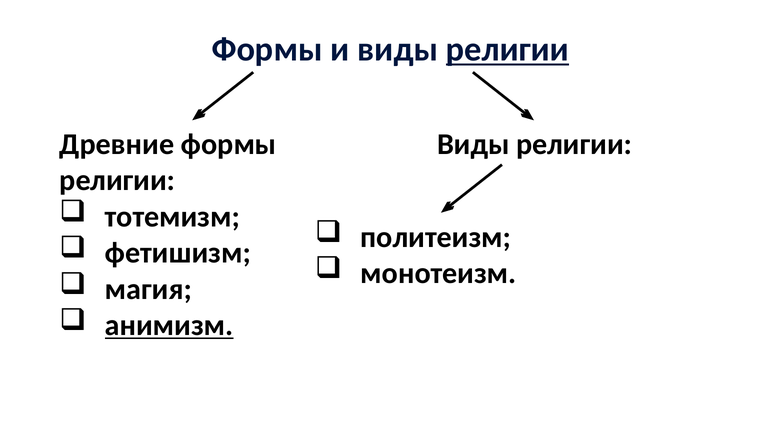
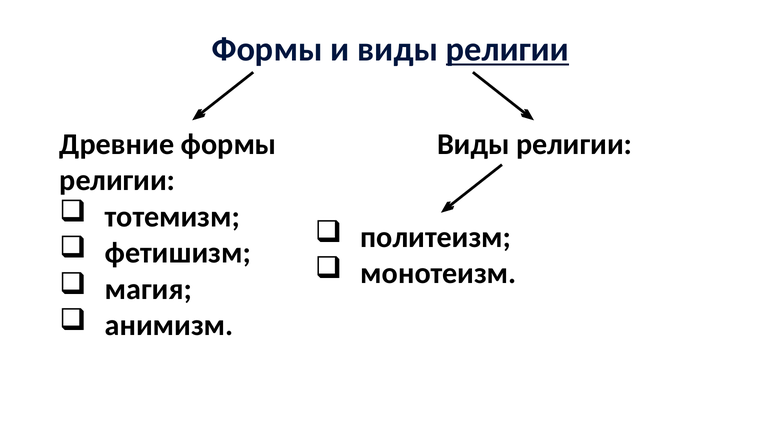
анимизм underline: present -> none
